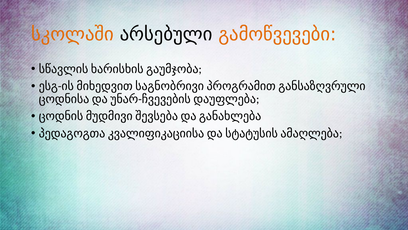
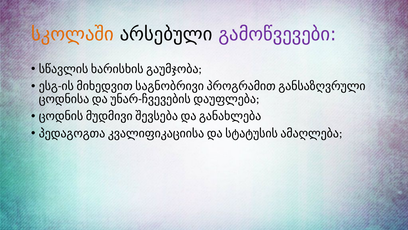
გამოწვევები colour: orange -> purple
